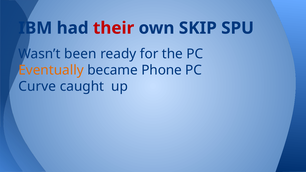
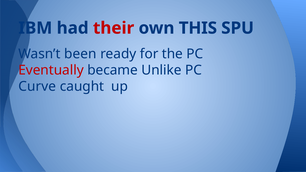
SKIP: SKIP -> THIS
Eventually colour: orange -> red
Phone: Phone -> Unlike
